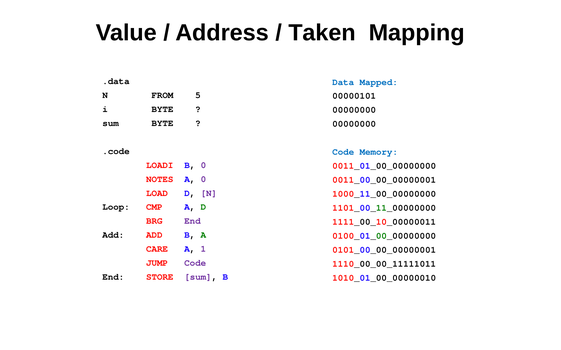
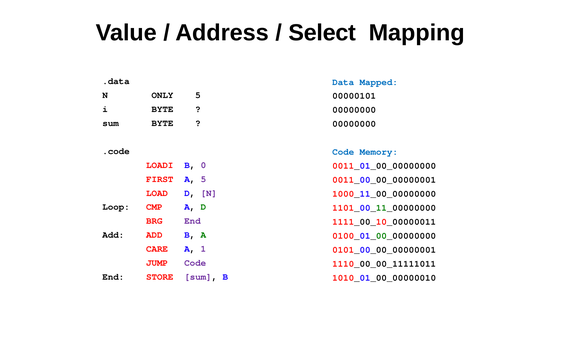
Taken: Taken -> Select
FROM: FROM -> ONLY
NOTES: NOTES -> FIRST
A 0: 0 -> 5
